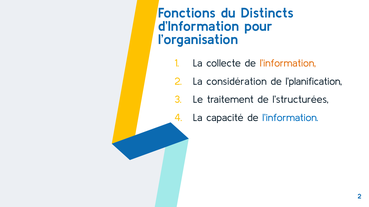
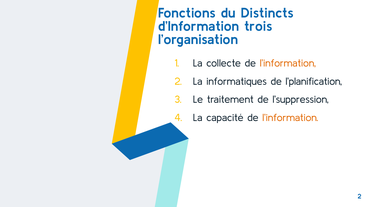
pour: pour -> trois
considération: considération -> informatiques
l’structurées: l’structurées -> l’suppression
l’information at (290, 118) colour: blue -> orange
